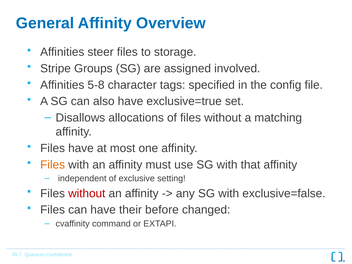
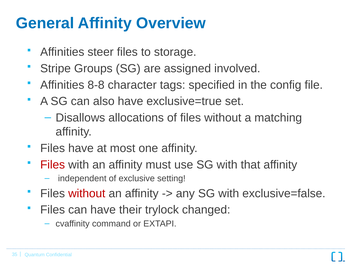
5-8: 5-8 -> 8-8
Files at (53, 165) colour: orange -> red
before: before -> trylock
